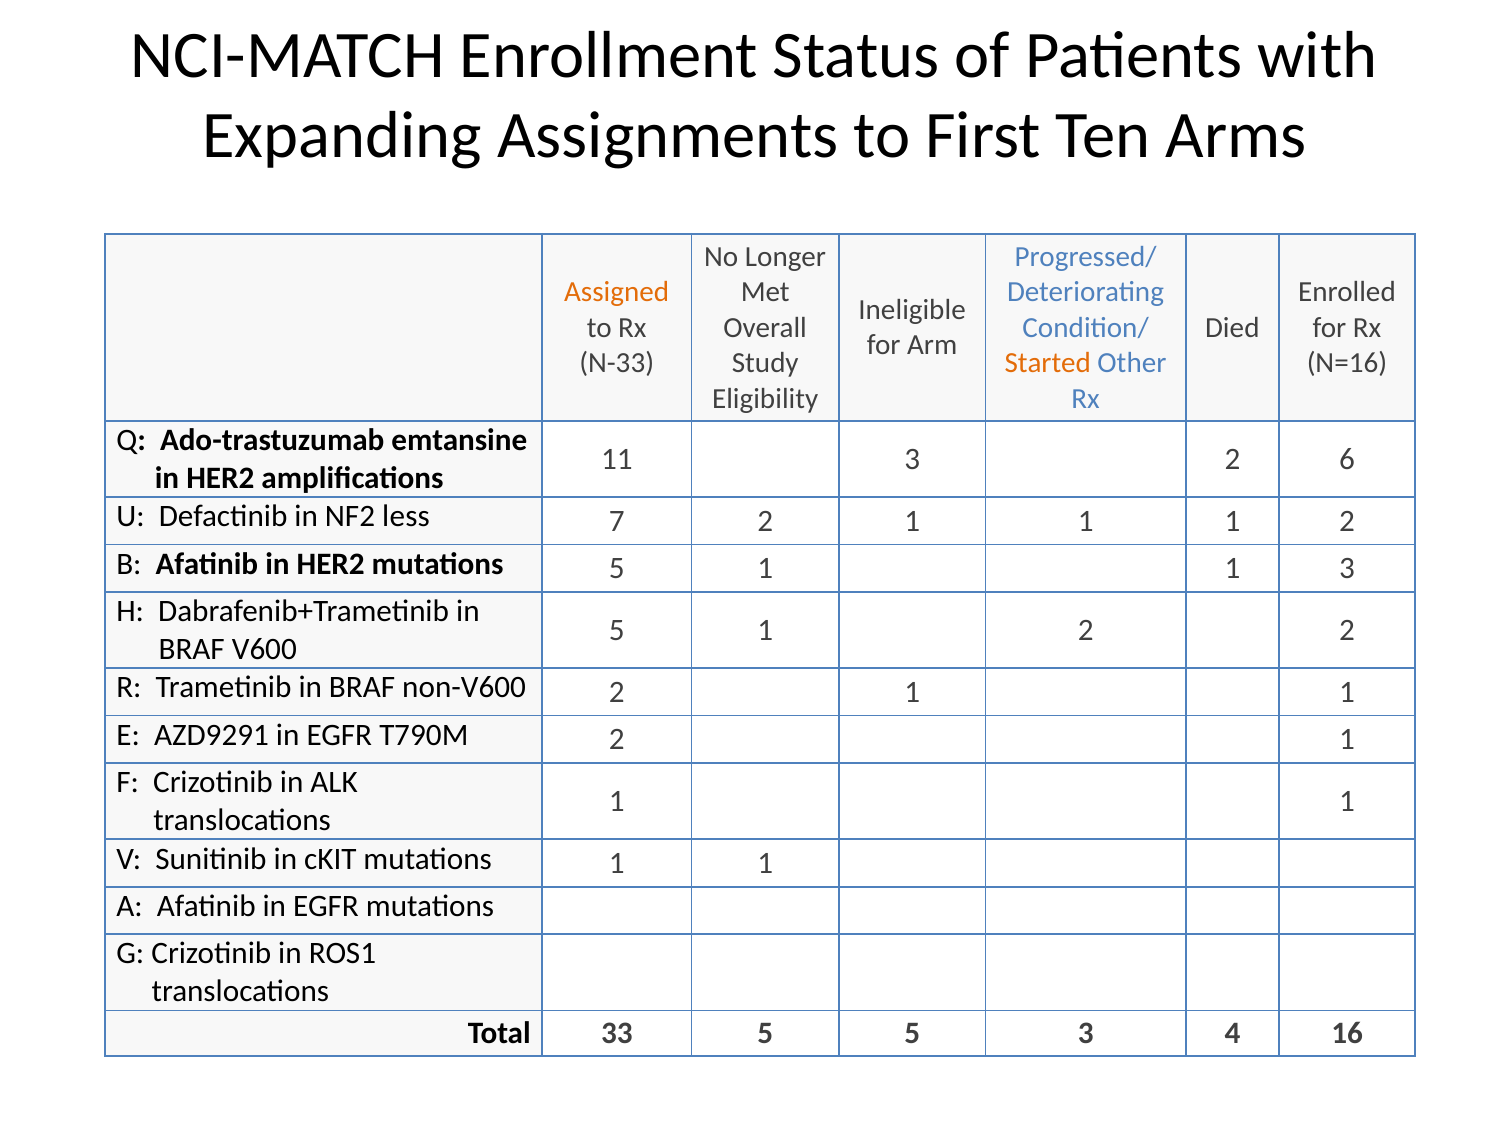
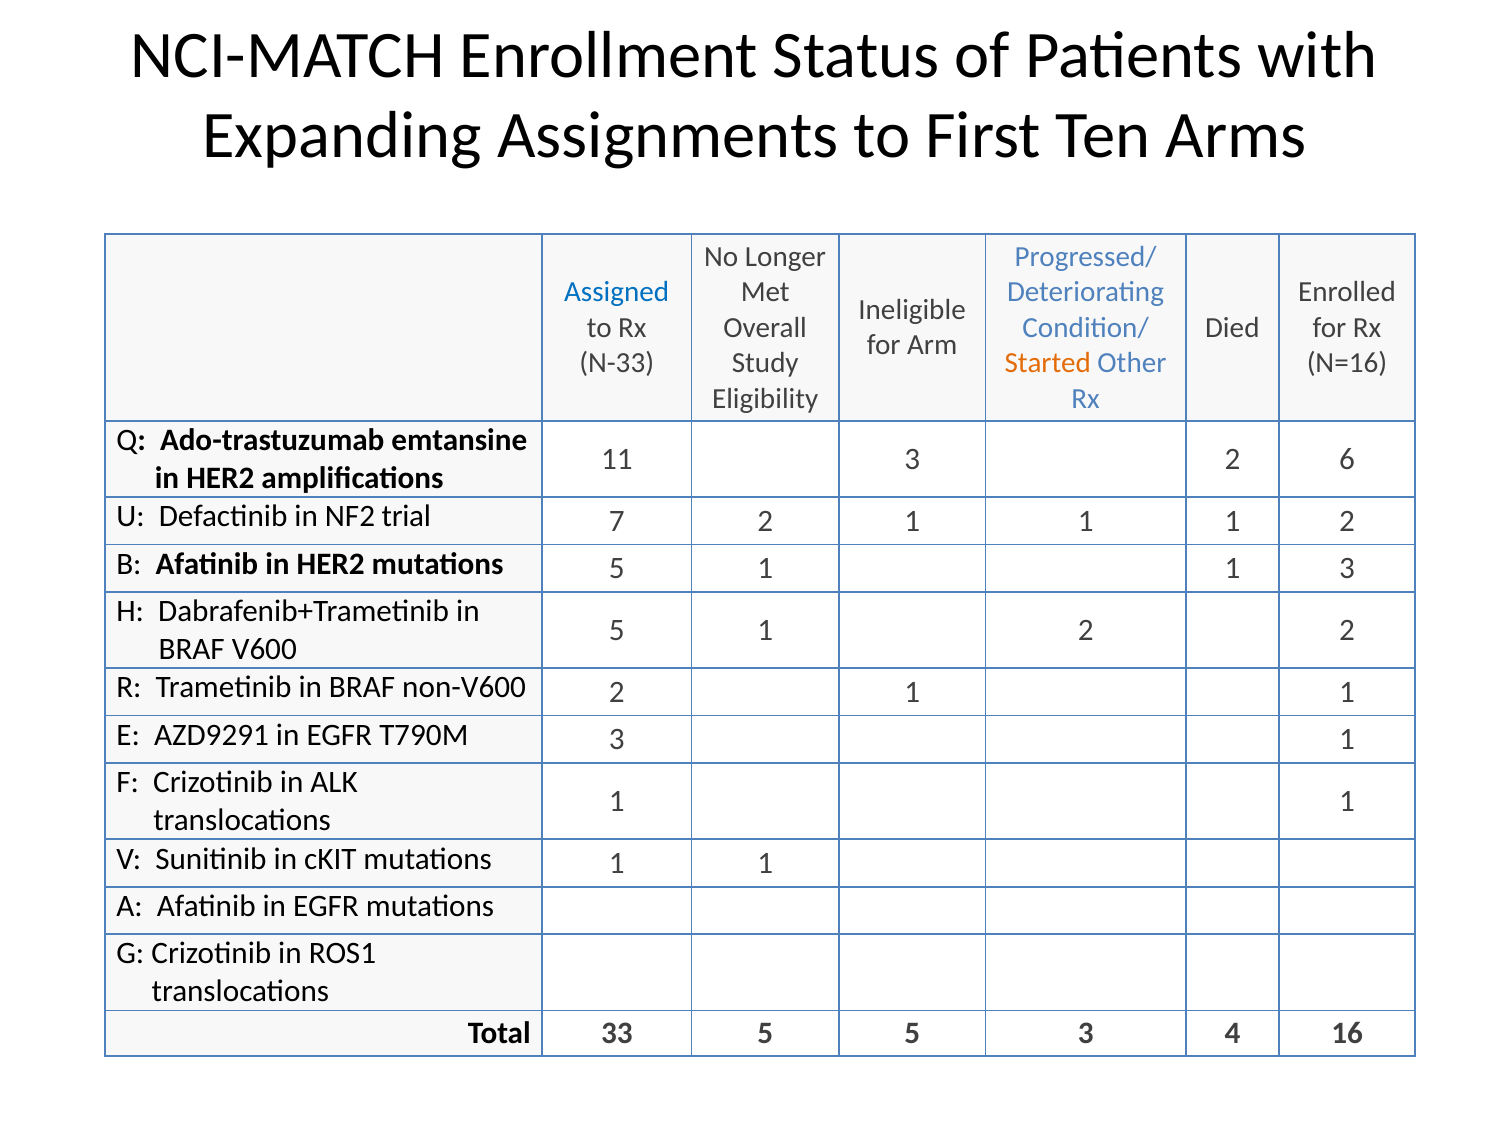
Assigned colour: orange -> blue
less: less -> trial
T790M 2: 2 -> 3
